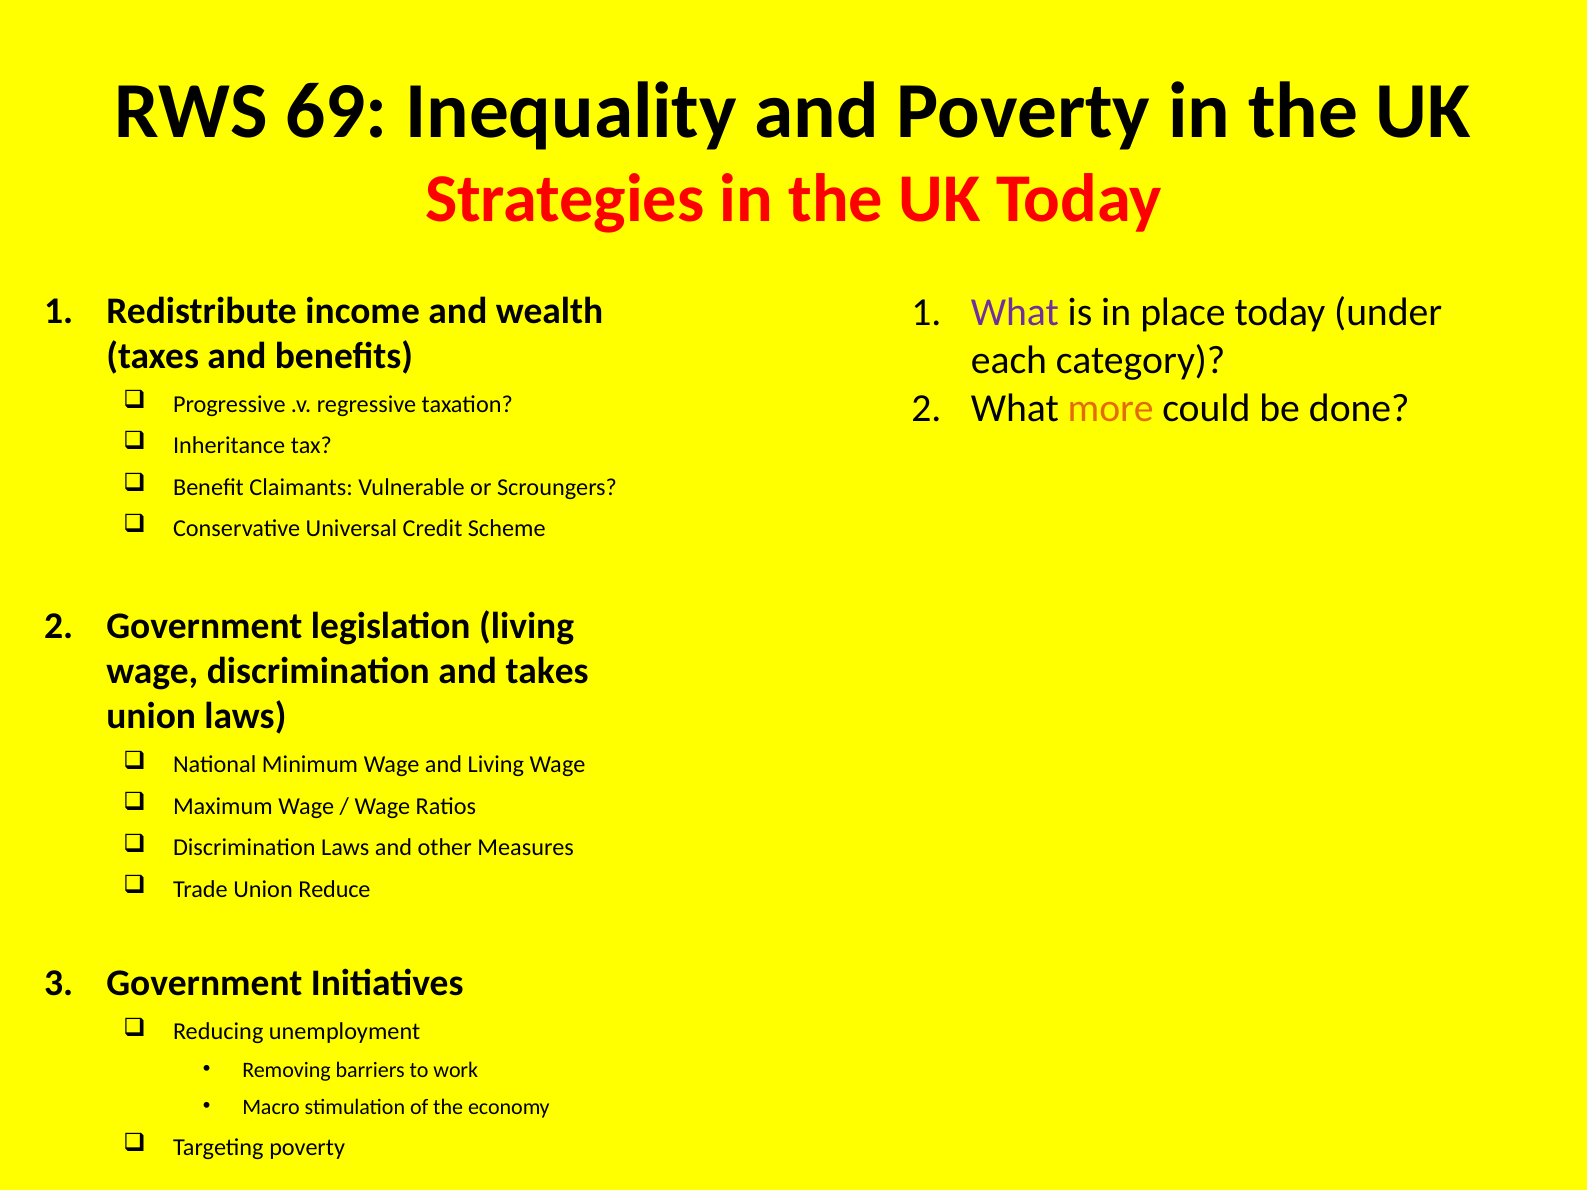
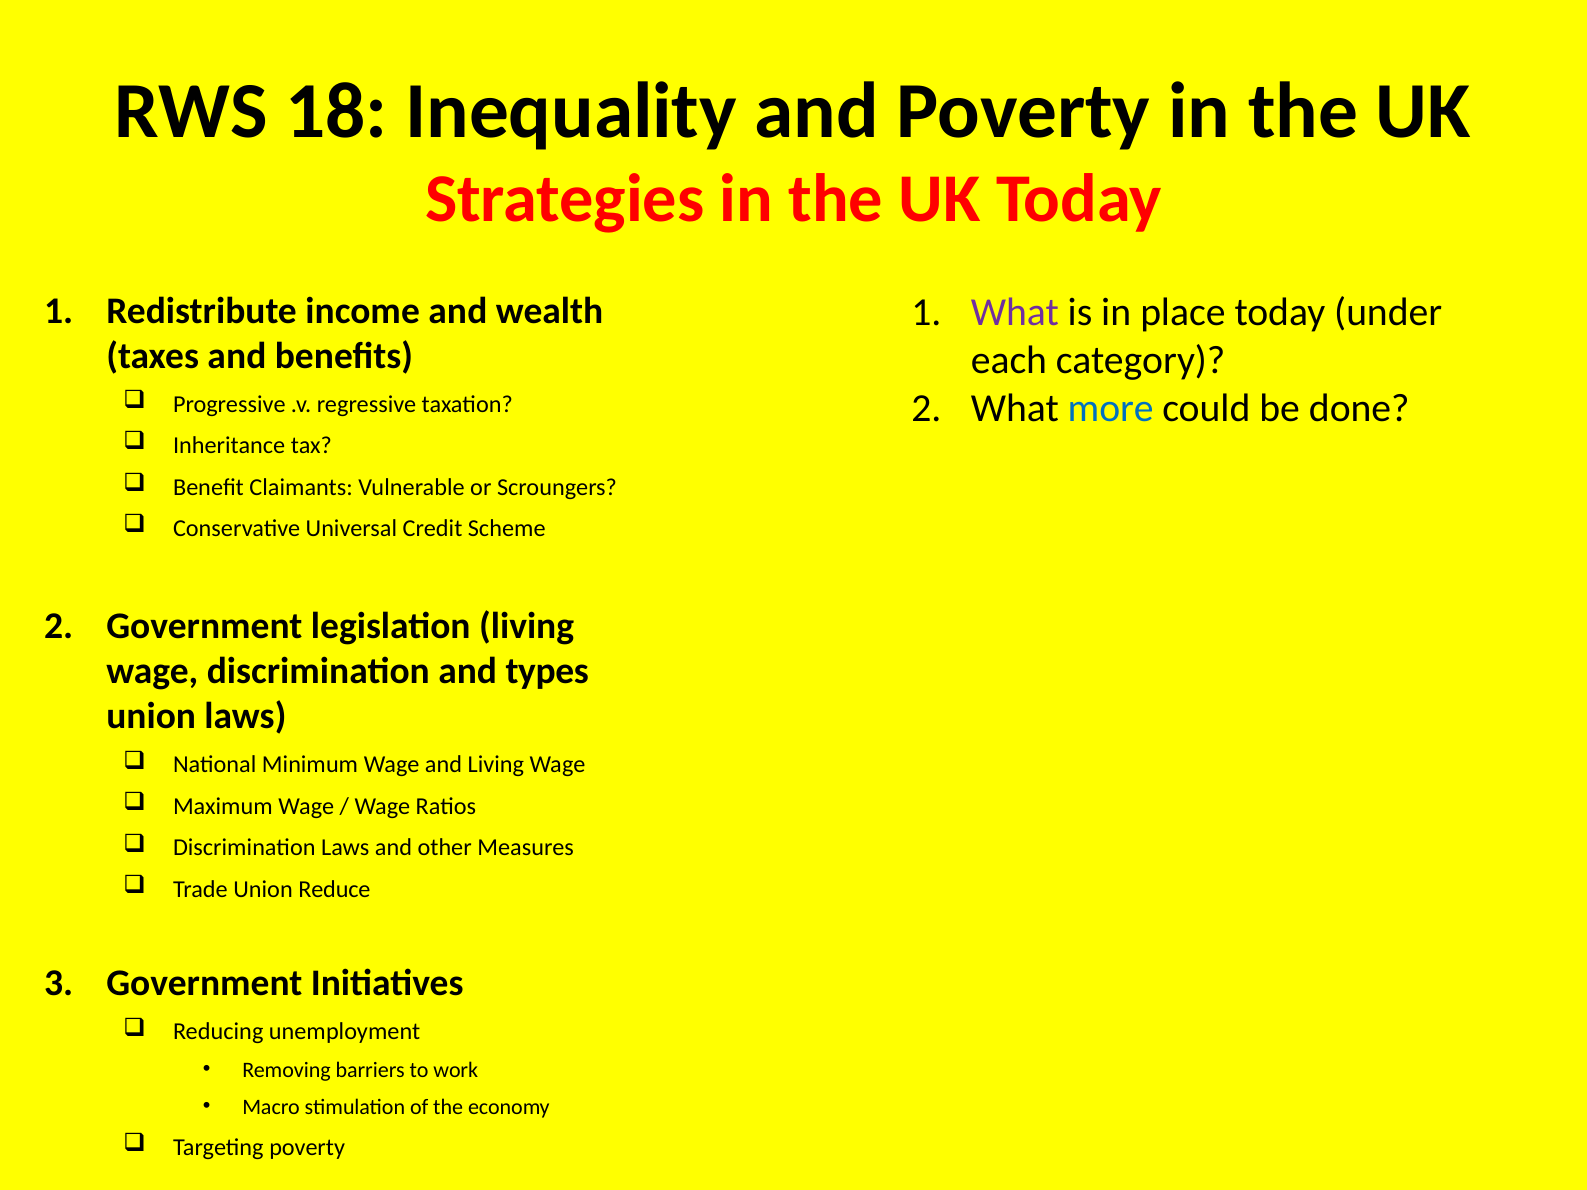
69: 69 -> 18
more colour: orange -> blue
takes: takes -> types
